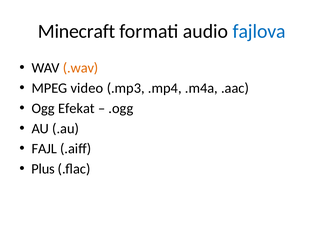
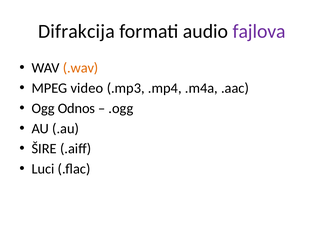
Minecraft: Minecraft -> Difrakcija
fajlova colour: blue -> purple
Efekat: Efekat -> Odnos
FAJL: FAJL -> ŠIRE
Plus: Plus -> Luci
